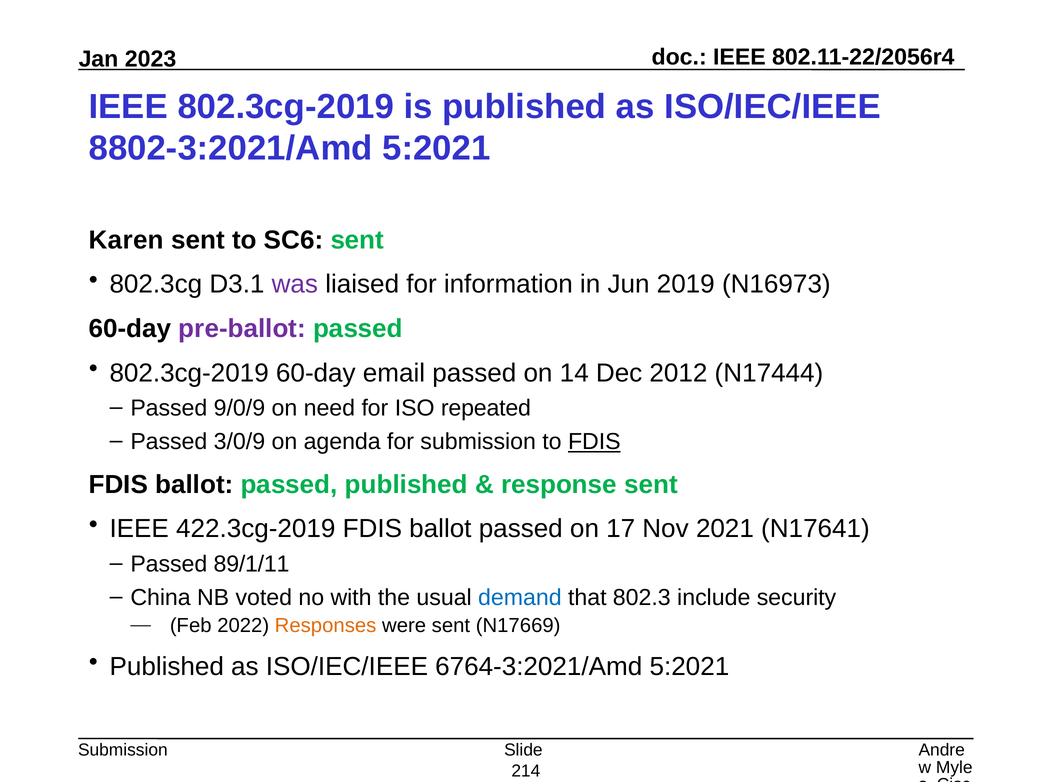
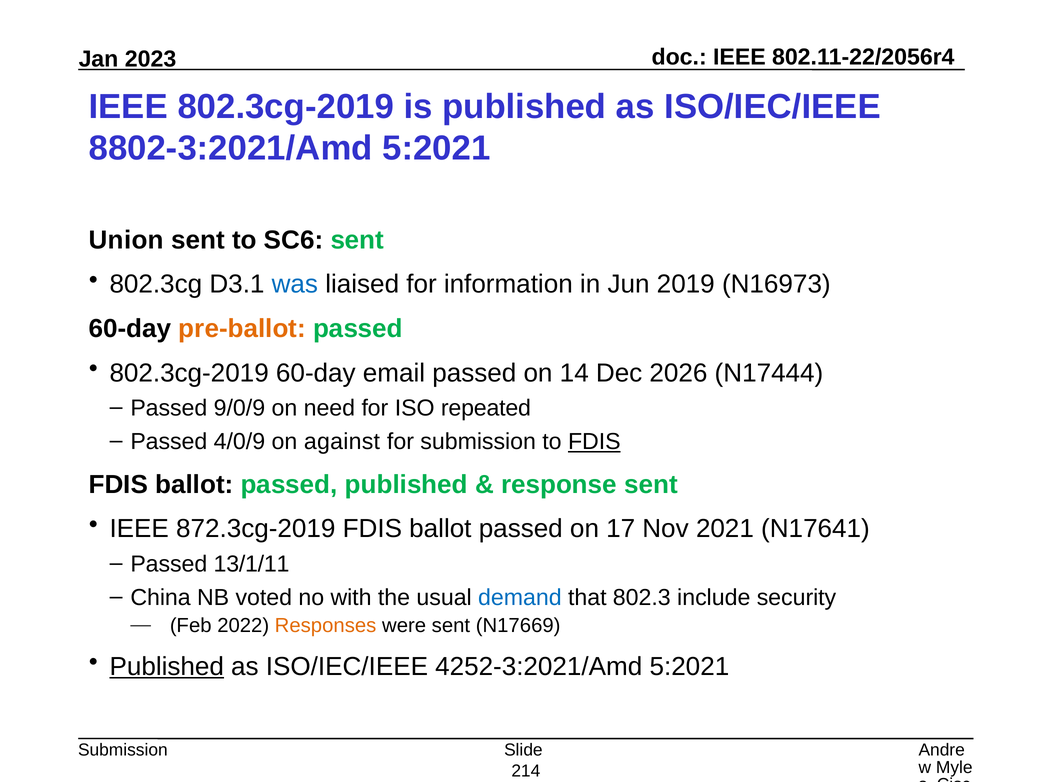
Karen: Karen -> Union
was colour: purple -> blue
pre-ballot colour: purple -> orange
2012: 2012 -> 2026
3/0/9: 3/0/9 -> 4/0/9
agenda: agenda -> against
422.3cg-2019: 422.3cg-2019 -> 872.3cg-2019
89/1/11: 89/1/11 -> 13/1/11
Published at (167, 667) underline: none -> present
6764-3:2021/Amd: 6764-3:2021/Amd -> 4252-3:2021/Amd
